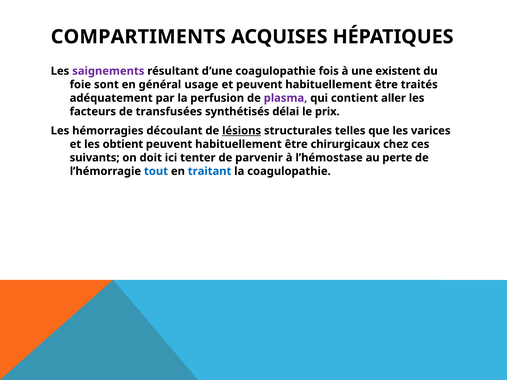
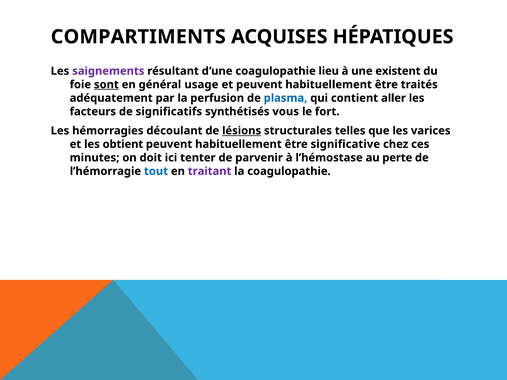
fois: fois -> lieu
sont underline: none -> present
plasma colour: purple -> blue
transfusées: transfusées -> significatifs
délai: délai -> vous
prix: prix -> fort
chirurgicaux: chirurgicaux -> significative
suivants: suivants -> minutes
traitant colour: blue -> purple
